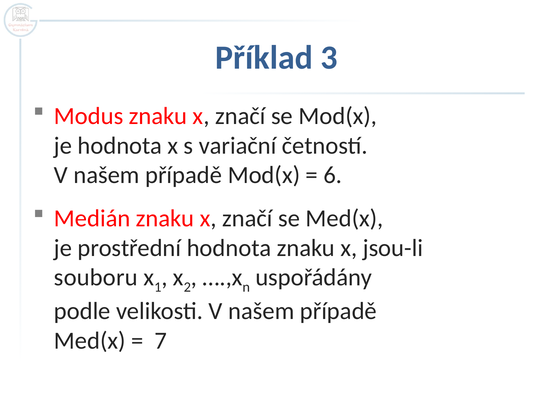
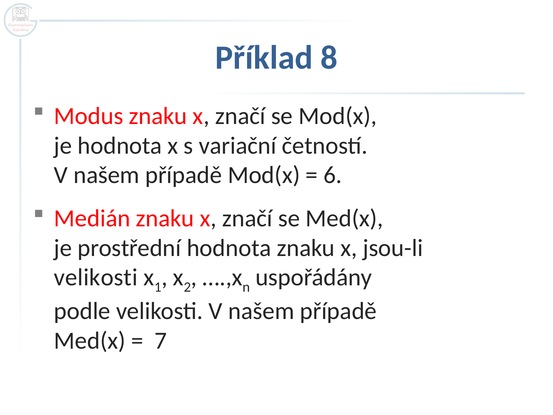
3: 3 -> 8
souboru at (96, 277): souboru -> velikosti
